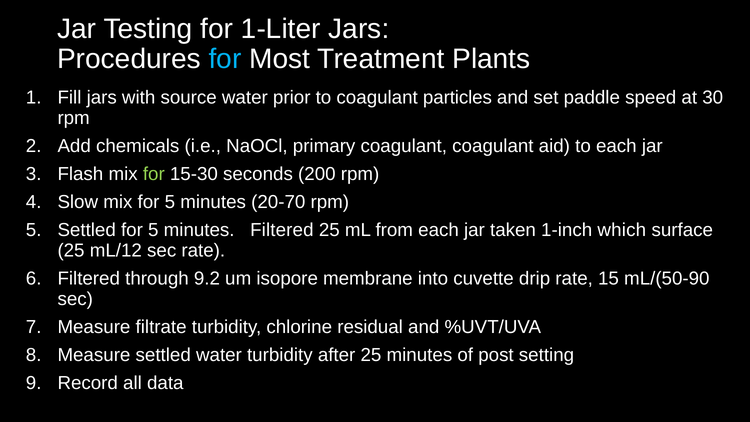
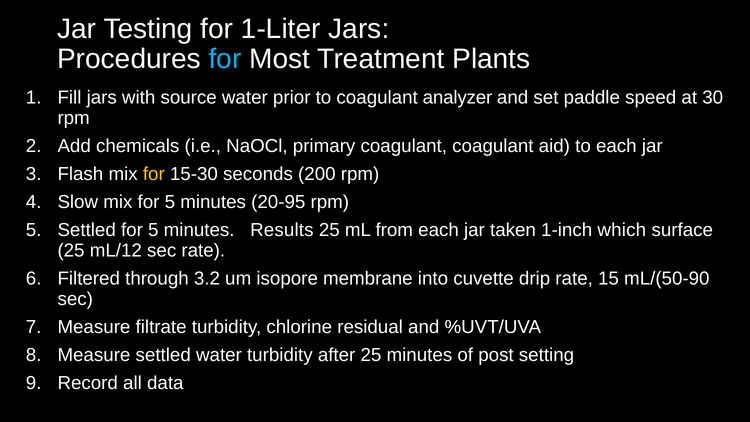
particles: particles -> analyzer
for at (154, 174) colour: light green -> yellow
20-70: 20-70 -> 20-95
minutes Filtered: Filtered -> Results
9.2: 9.2 -> 3.2
